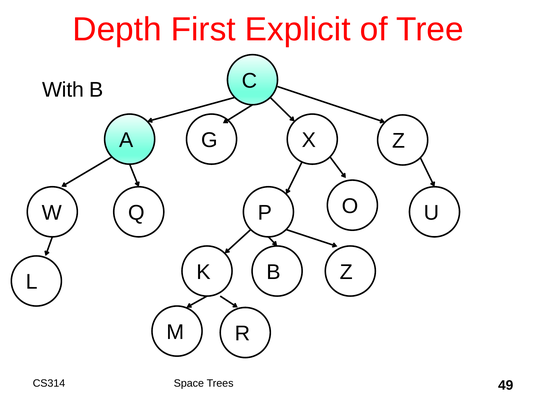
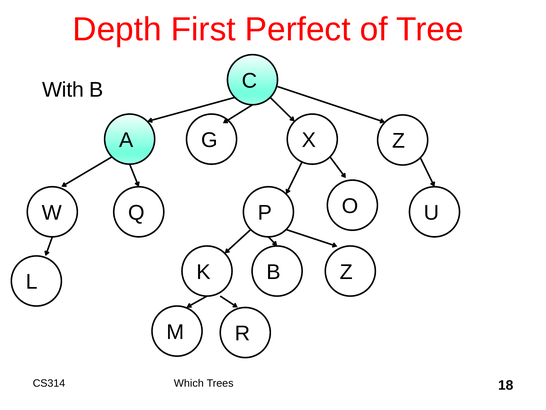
Explicit: Explicit -> Perfect
Space: Space -> Which
49: 49 -> 18
